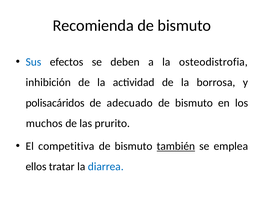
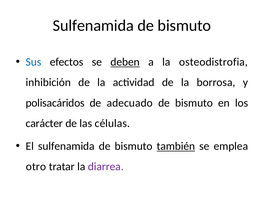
Recomienda at (93, 26): Recomienda -> Sulfenamida
deben underline: none -> present
muchos: muchos -> carácter
prurito: prurito -> células
El competitiva: competitiva -> sulfenamida
ellos: ellos -> otro
diarrea colour: blue -> purple
